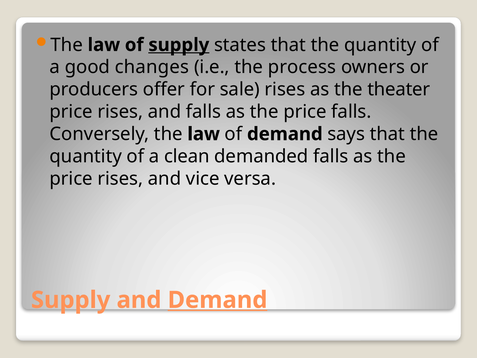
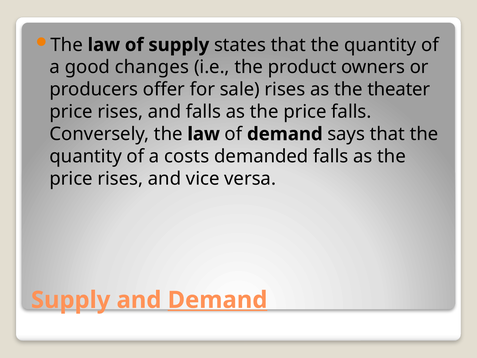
supply at (179, 45) underline: present -> none
process: process -> product
clean: clean -> costs
